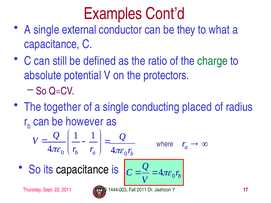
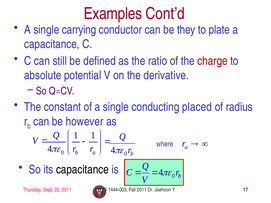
external: external -> carrying
what: what -> plate
charge colour: green -> red
protectors: protectors -> derivative
together: together -> constant
